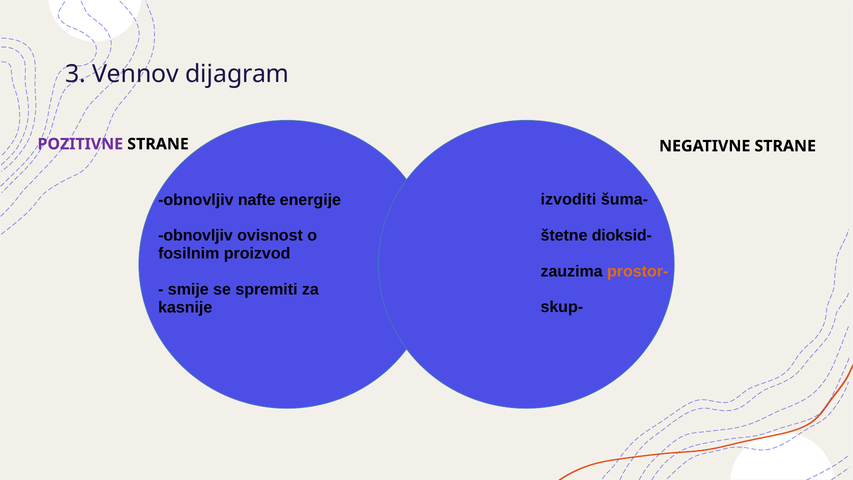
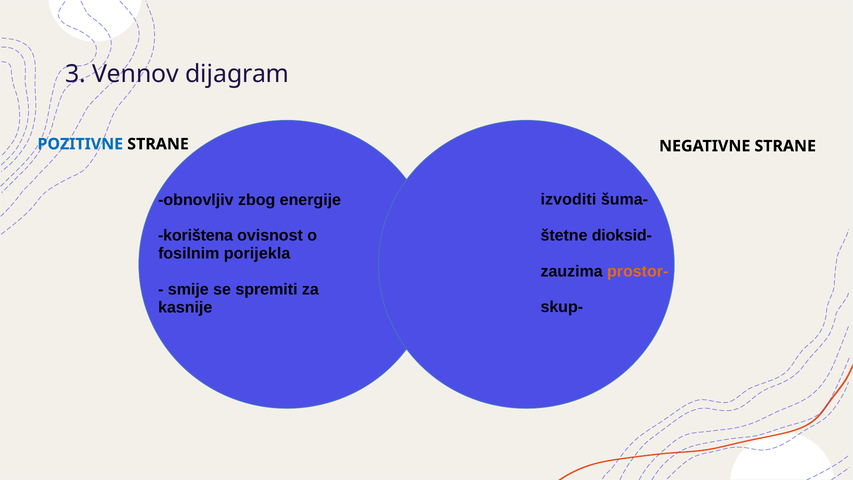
POZITIVNE colour: purple -> blue
nafte: nafte -> zbog
obnovljiv at (196, 236): obnovljiv -> korištena
proizvod: proizvod -> porijekla
